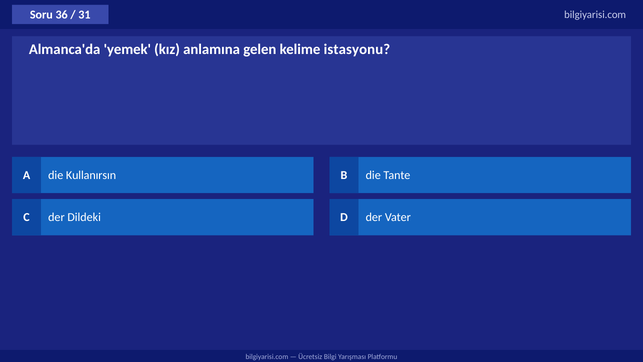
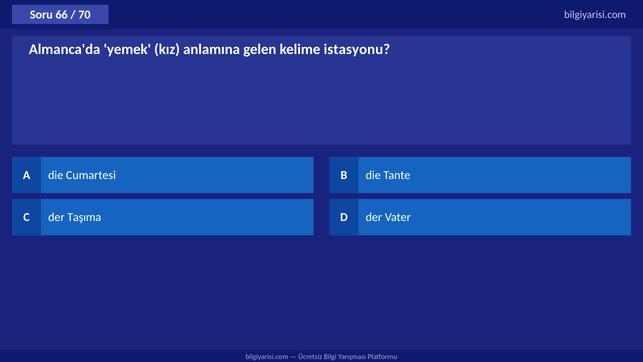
36: 36 -> 66
31: 31 -> 70
Kullanırsın: Kullanırsın -> Cumartesi
Dildeki: Dildeki -> Taşıma
